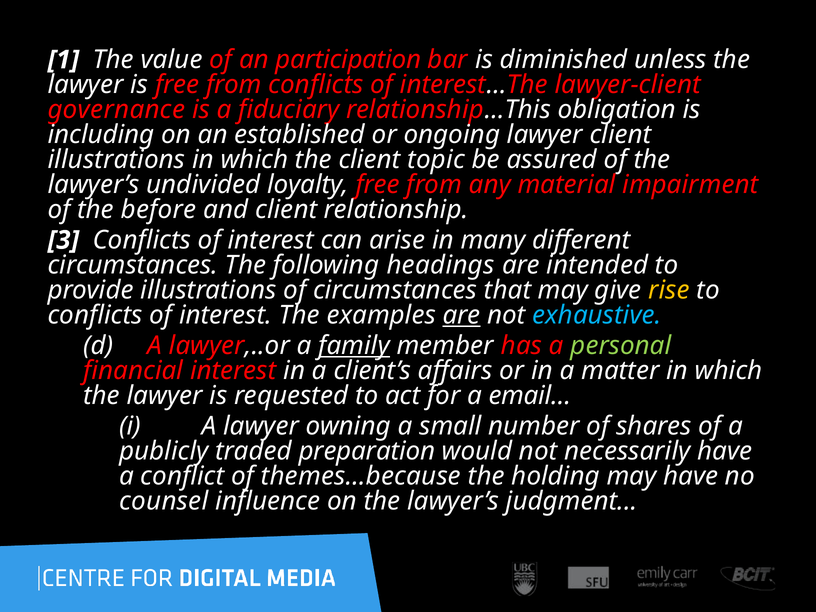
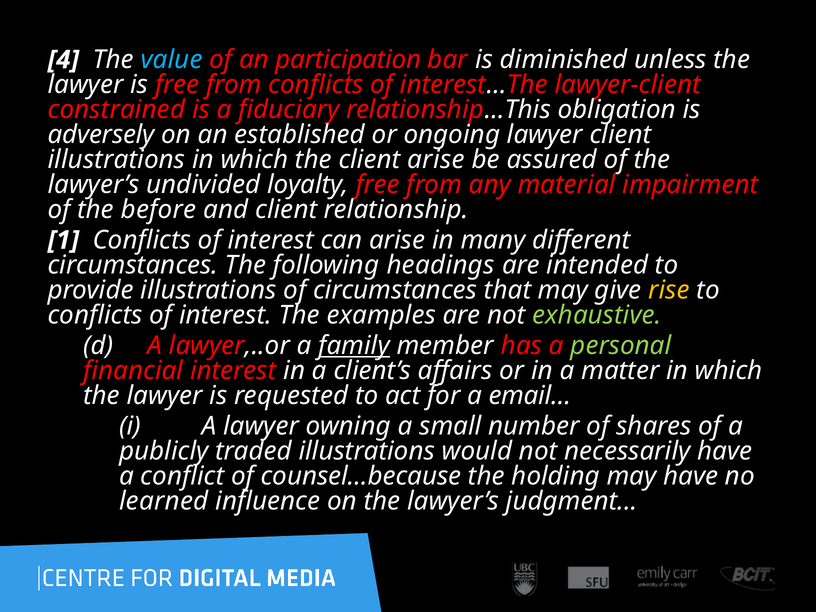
1: 1 -> 4
value colour: white -> light blue
governance: governance -> constrained
including: including -> adversely
client topic: topic -> arise
3: 3 -> 1
are at (462, 315) underline: present -> none
exhaustive colour: light blue -> light green
traded preparation: preparation -> illustrations
themes…because: themes…because -> counsel…because
counsel: counsel -> learned
